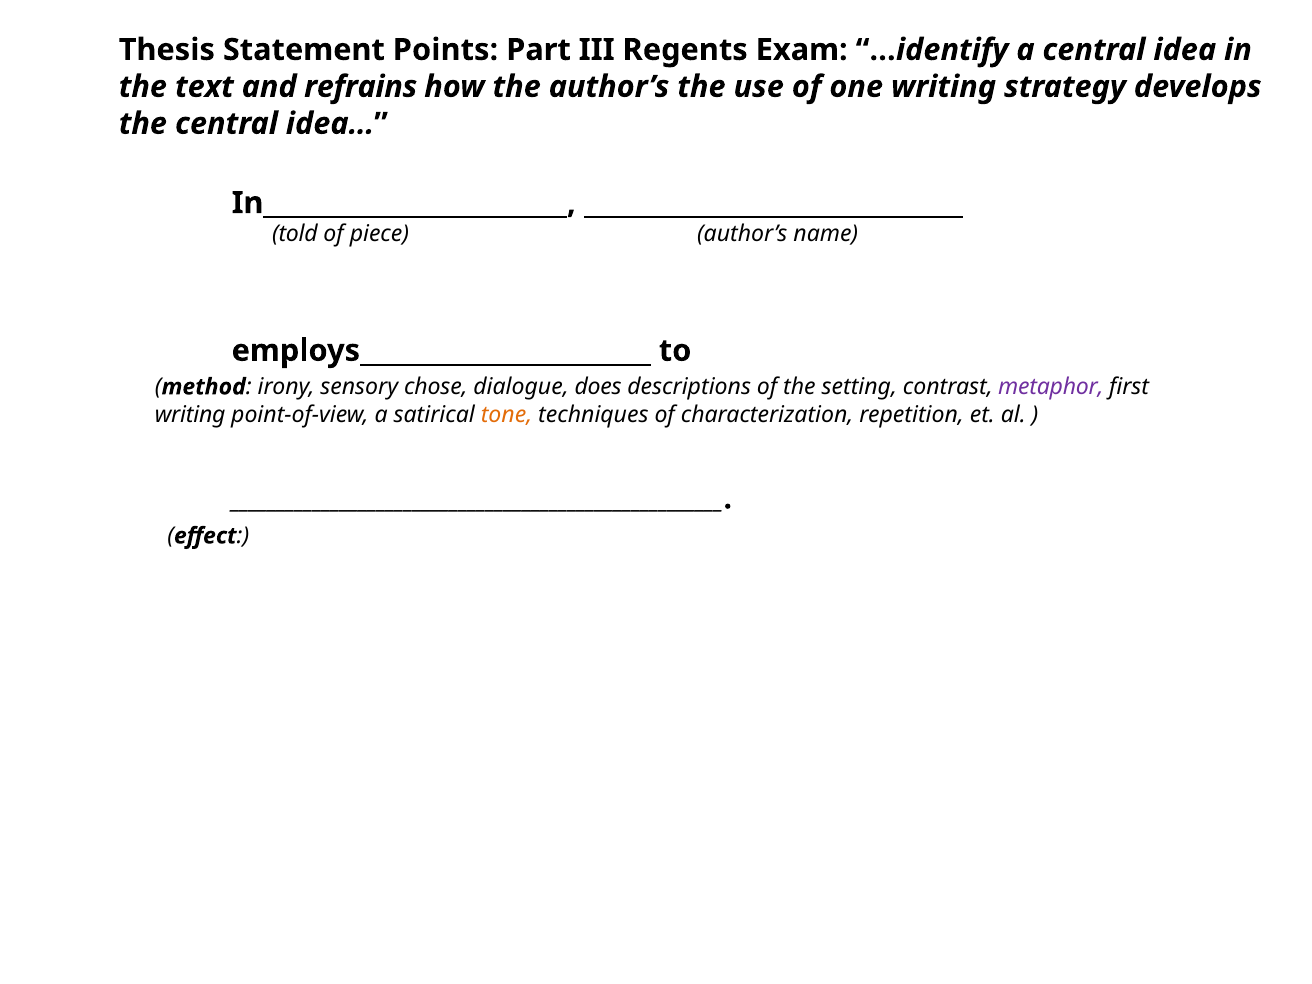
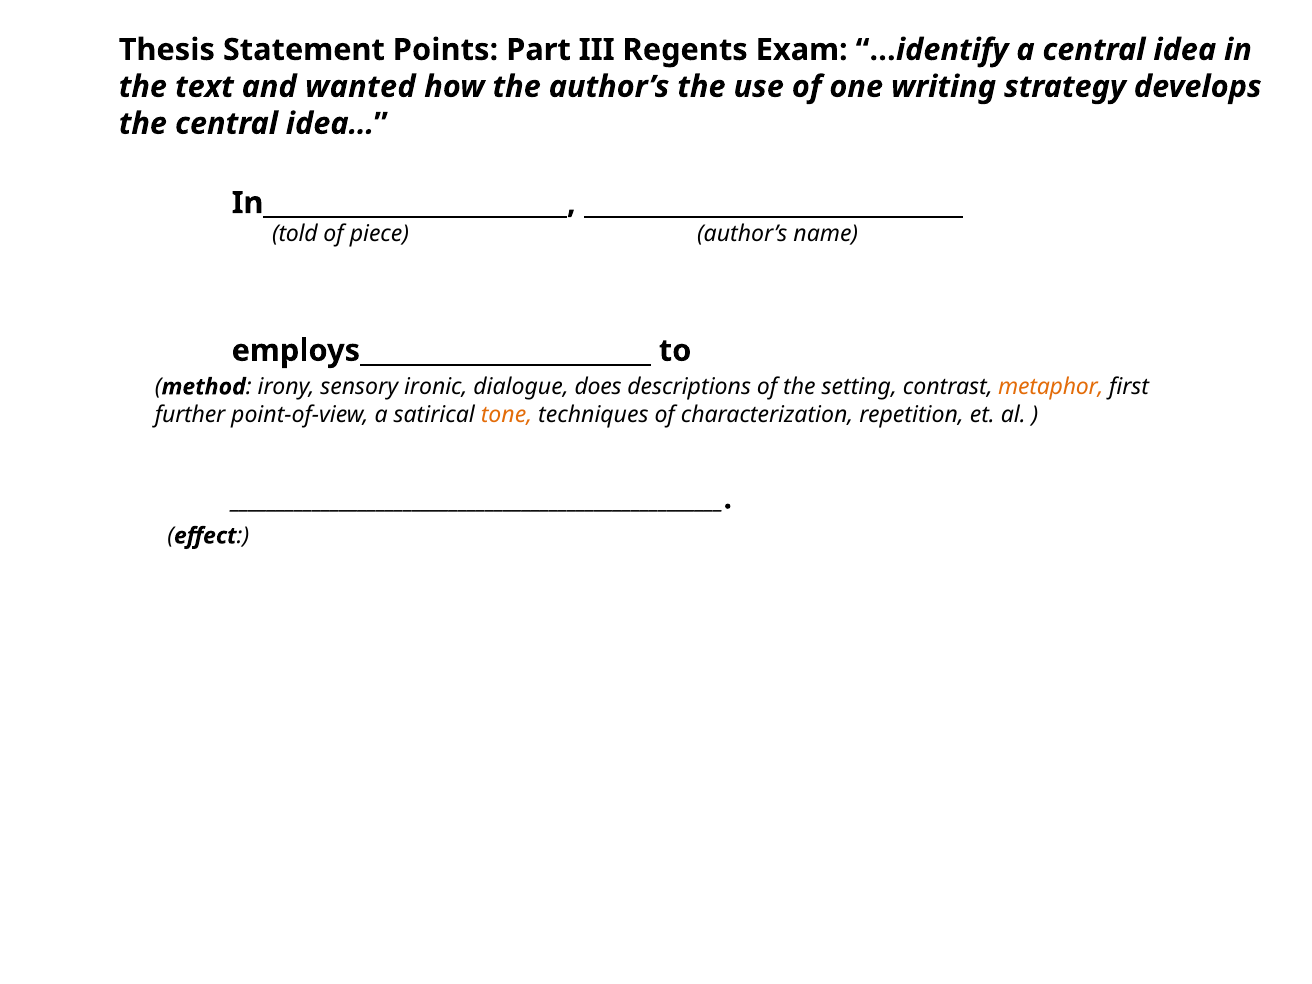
refrains: refrains -> wanted
chose: chose -> ironic
metaphor colour: purple -> orange
writing at (190, 415): writing -> further
